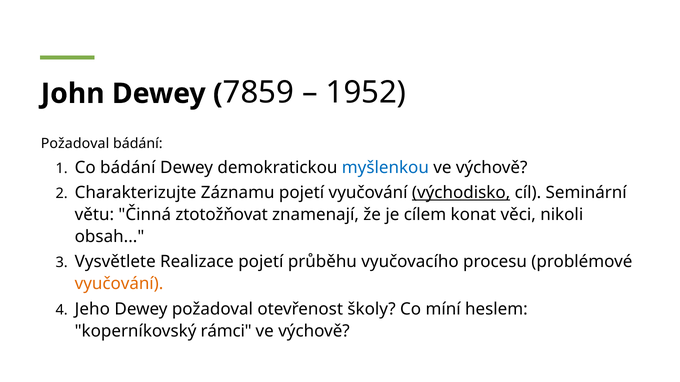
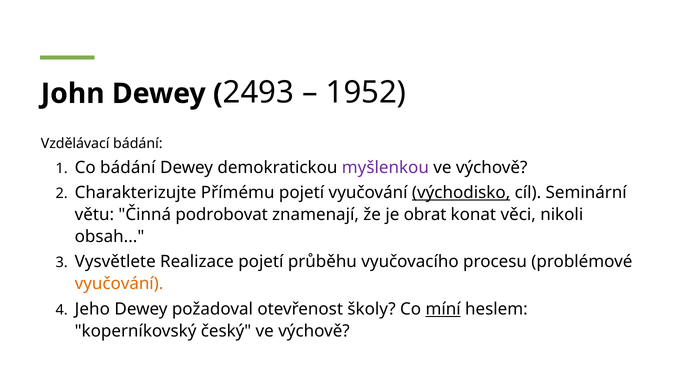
7859: 7859 -> 2493
Požadoval at (75, 144): Požadoval -> Vzdělávací
myšlenkou colour: blue -> purple
Záznamu: Záznamu -> Přímému
ztotožňovat: ztotožňovat -> podrobovat
cílem: cílem -> obrat
míní underline: none -> present
rámci: rámci -> český
